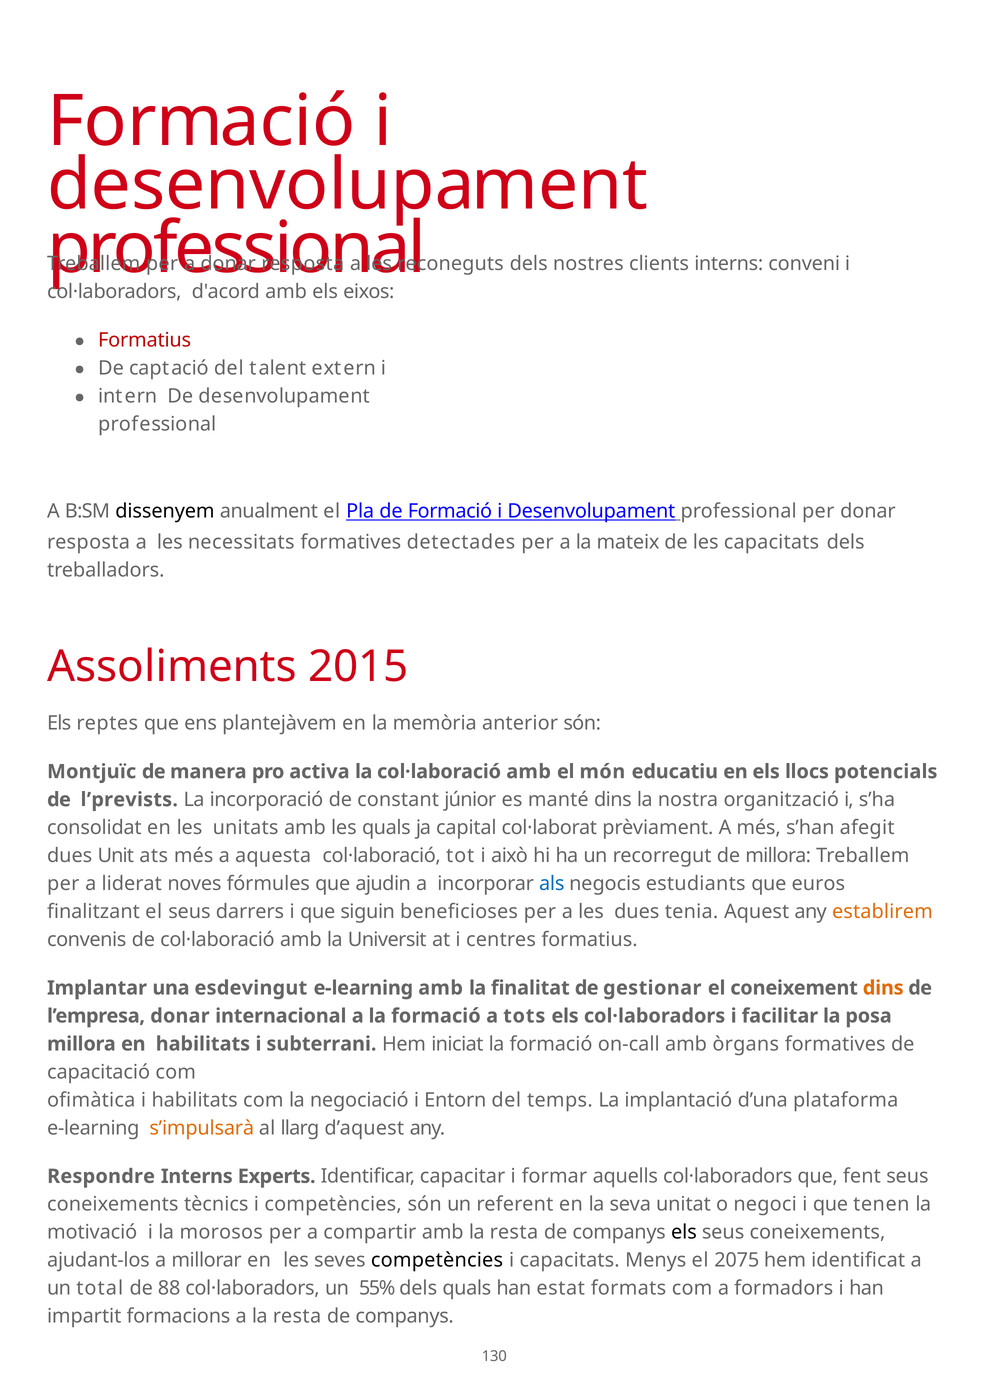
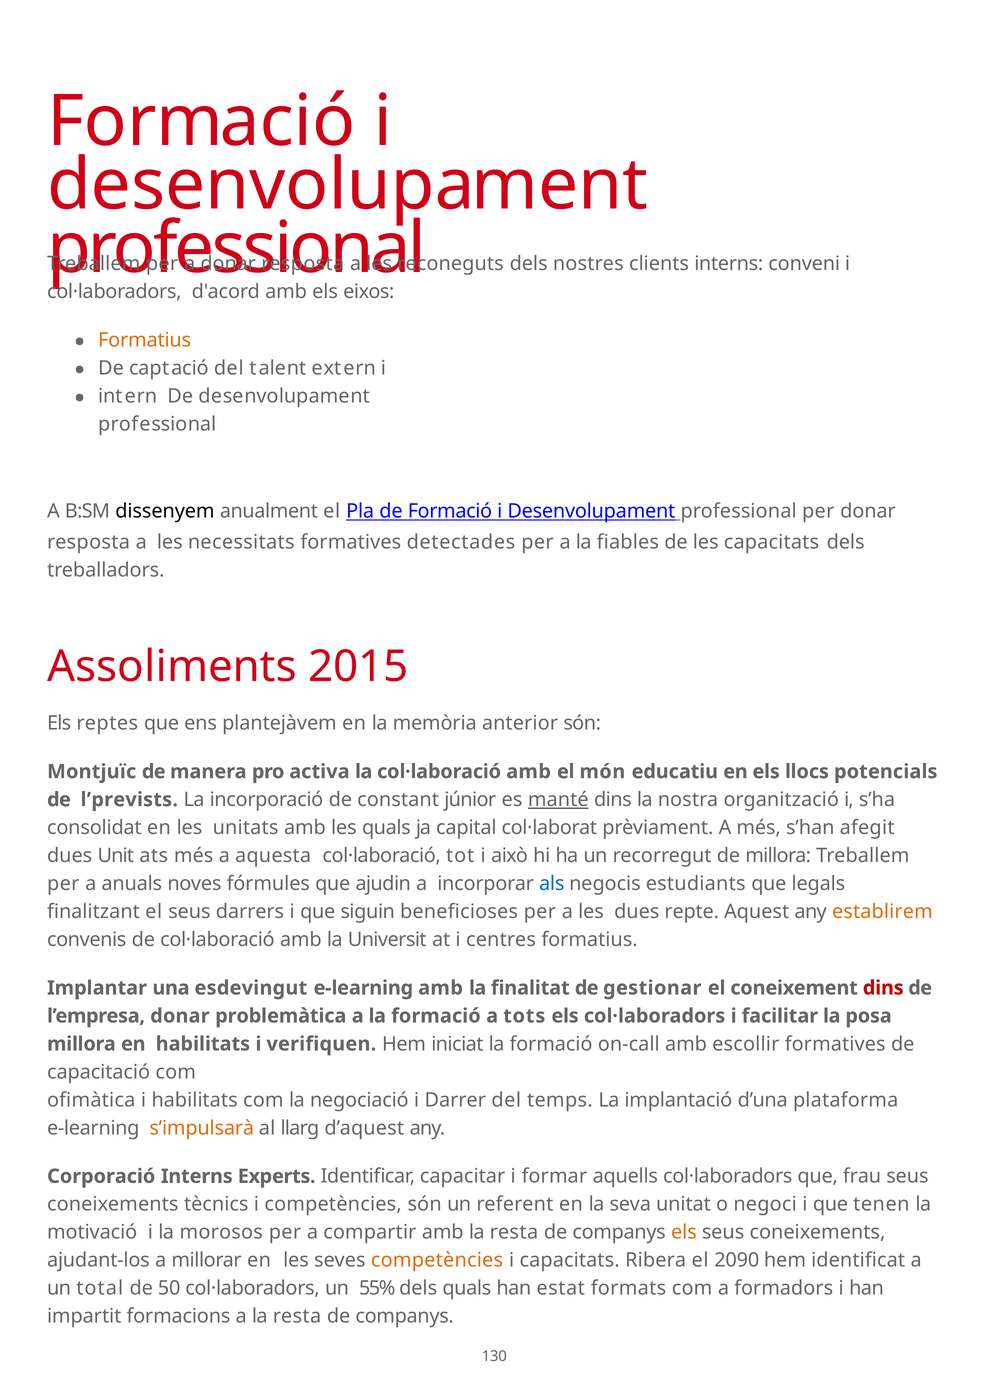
Formatius at (145, 340) colour: red -> orange
mateix: mateix -> fiables
manté underline: none -> present
liderat: liderat -> anuals
euros: euros -> legals
tenia: tenia -> repte
dins at (883, 988) colour: orange -> red
internacional: internacional -> problemàtica
subterrani: subterrani -> verifiquen
òrgans: òrgans -> escollir
Entorn: Entorn -> Darrer
Respondre: Respondre -> Corporació
fent: fent -> frau
els at (684, 1232) colour: black -> orange
competències at (437, 1260) colour: black -> orange
Menys: Menys -> Ribera
2075: 2075 -> 2090
88: 88 -> 50
